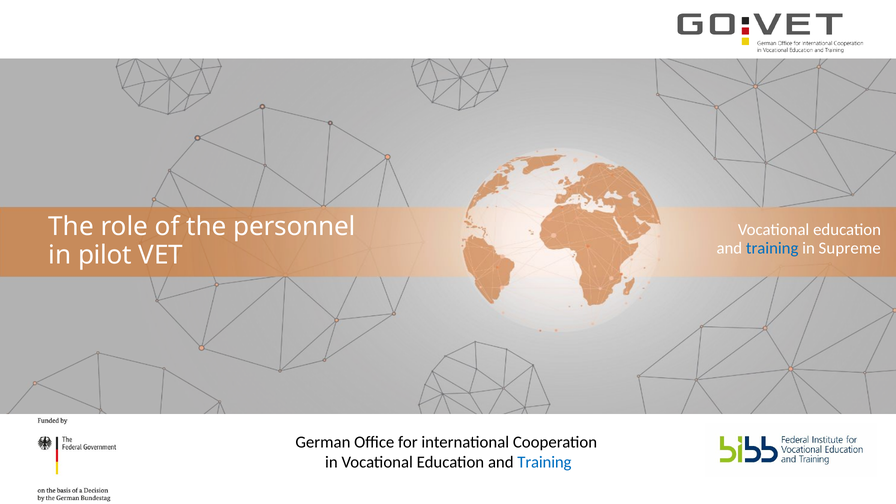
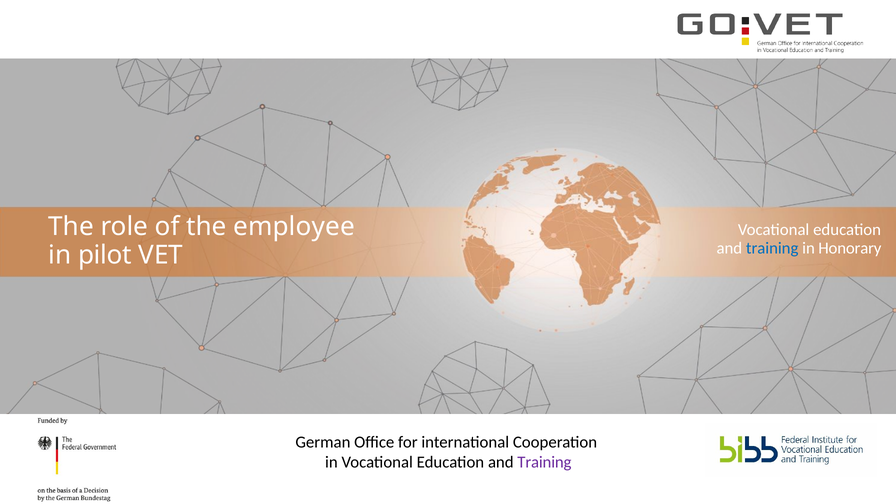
personnel: personnel -> employee
Supreme: Supreme -> Honorary
Training at (544, 462) colour: blue -> purple
